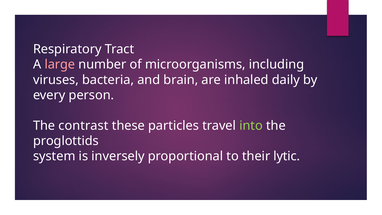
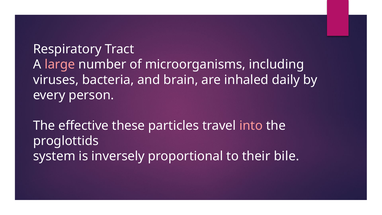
contrast: contrast -> effective
into colour: light green -> pink
lytic: lytic -> bile
